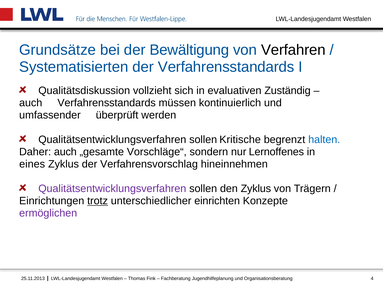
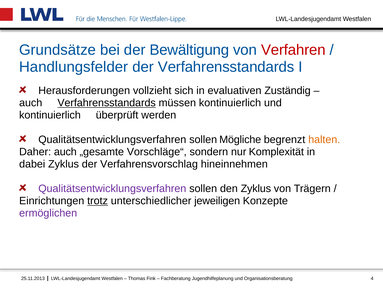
Verfahren colour: black -> red
Systematisierten: Systematisierten -> Handlungsfelder
Qualitätsdiskussion: Qualitätsdiskussion -> Herausforderungen
Verfahrensstandards at (107, 103) underline: none -> present
umfassender at (50, 115): umfassender -> kontinuierlich
Kritische: Kritische -> Mögliche
halten colour: blue -> orange
Lernoffenes: Lernoffenes -> Komplexität
eines: eines -> dabei
einrichten: einrichten -> jeweiligen
